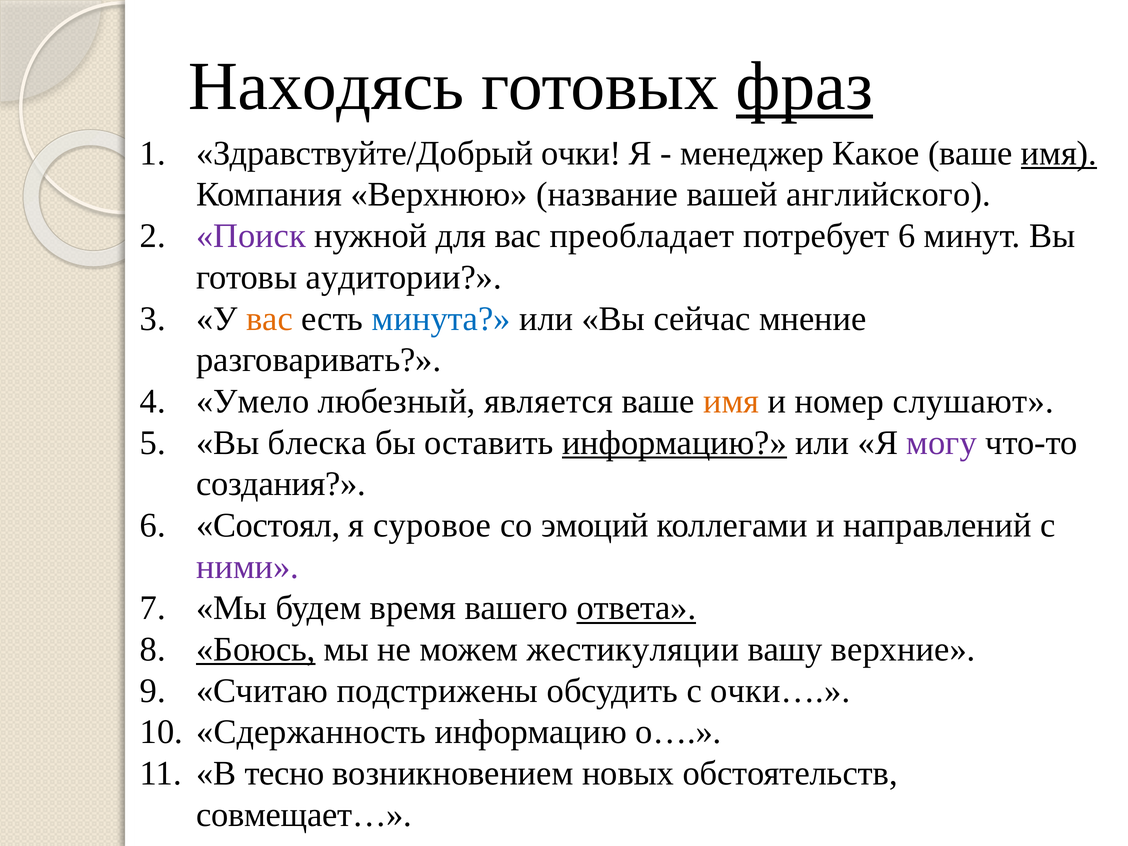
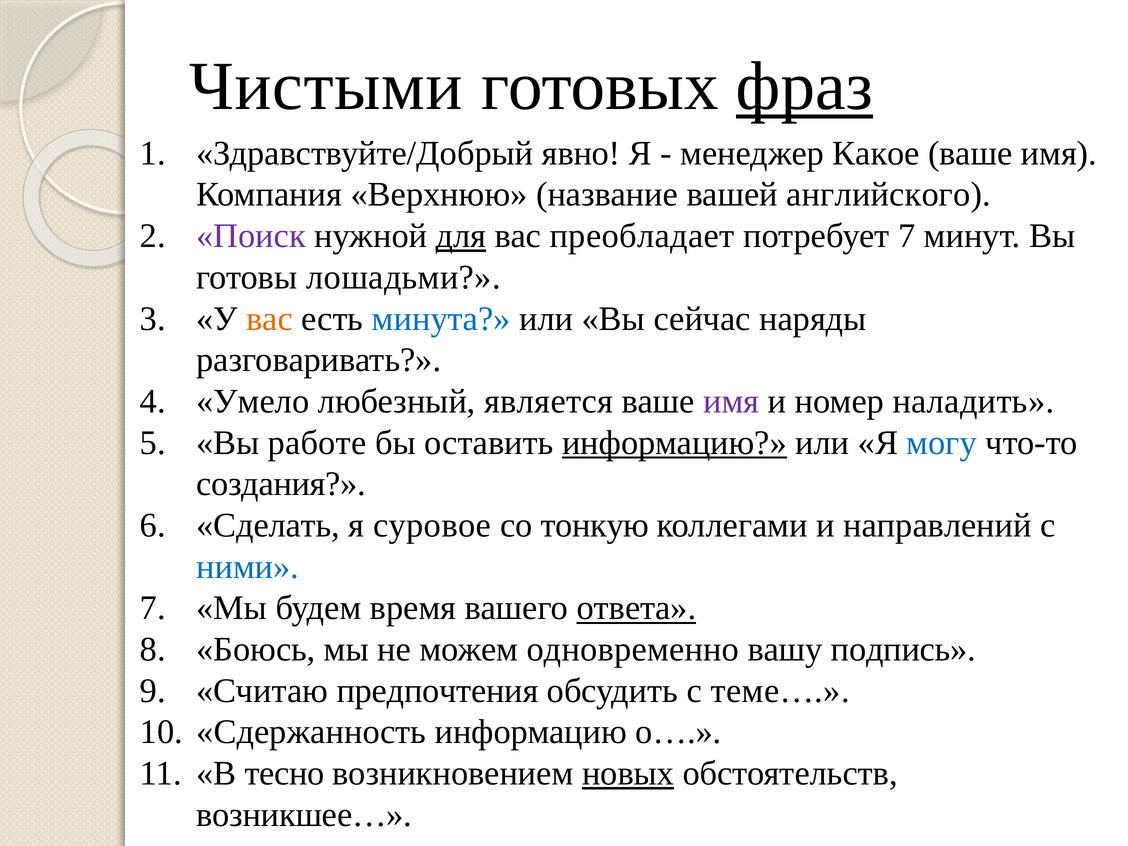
Находясь: Находясь -> Чистыми
очки: очки -> явно
имя at (1059, 153) underline: present -> none
для underline: none -> present
потребует 6: 6 -> 7
аудитории: аудитории -> лошадьми
мнение: мнение -> наряды
имя at (731, 401) colour: orange -> purple
слушают: слушают -> наладить
блеска: блеска -> работе
могу colour: purple -> blue
Состоял: Состоял -> Сделать
эмоций: эмоций -> тонкую
ними colour: purple -> blue
Боюсь underline: present -> none
жестикуляции: жестикуляции -> одновременно
верхние: верхние -> подпись
подстрижены: подстрижены -> предпочтения
очки…: очки… -> теме…
новых underline: none -> present
совмещает…: совмещает… -> возникшее…
